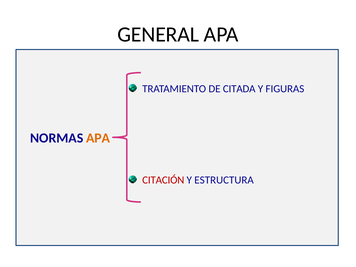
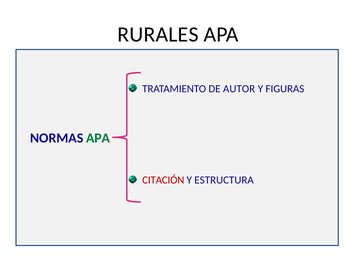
GENERAL: GENERAL -> RURALES
CITADA: CITADA -> AUTOR
APA at (98, 138) colour: orange -> green
